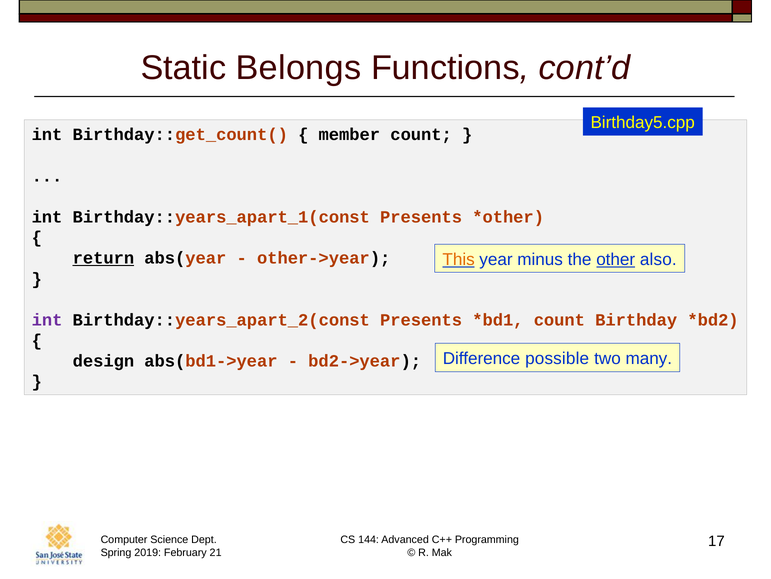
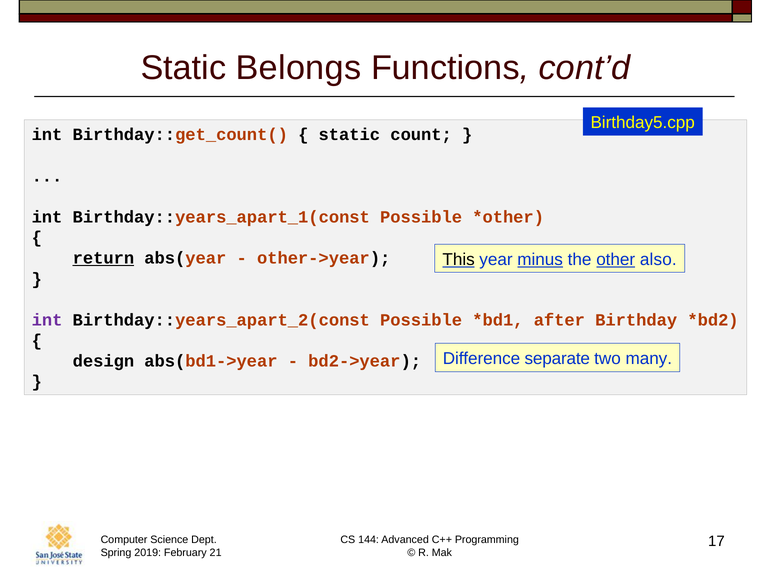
member at (349, 135): member -> static
Birthday::years_apart_1(const Presents: Presents -> Possible
This colour: orange -> black
minus underline: none -> present
Birthday::years_apart_2(const Presents: Presents -> Possible
count at (559, 320): count -> after
possible: possible -> separate
